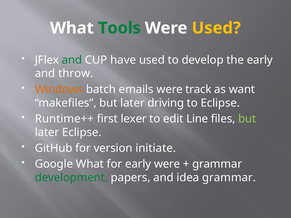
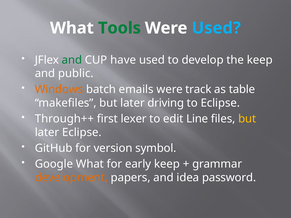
Used at (216, 28) colour: yellow -> light blue
the early: early -> keep
throw: throw -> public
want: want -> table
Runtime++: Runtime++ -> Through++
but at (247, 119) colour: light green -> yellow
initiate: initiate -> symbol
early were: were -> keep
development colour: green -> orange
idea grammar: grammar -> password
